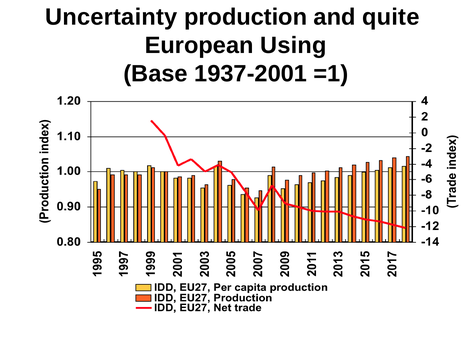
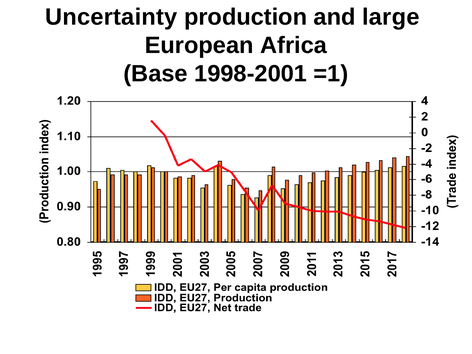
quite: quite -> large
Using: Using -> Africa
1937-2001: 1937-2001 -> 1998-2001
